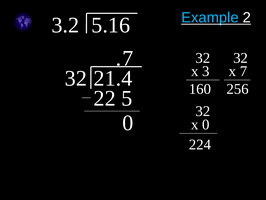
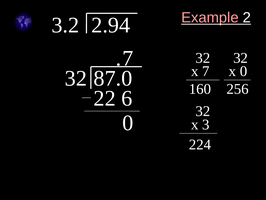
Example colour: light blue -> pink
5.16: 5.16 -> 2.94
x 3: 3 -> 7
x 7: 7 -> 0
21.4: 21.4 -> 87.0
5: 5 -> 6
x 0: 0 -> 3
